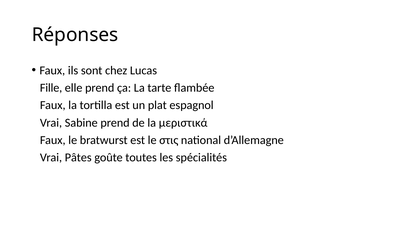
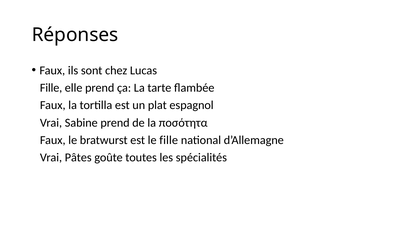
μεριστικά: μεριστικά -> ποσότητα
le στις: στις -> fille
